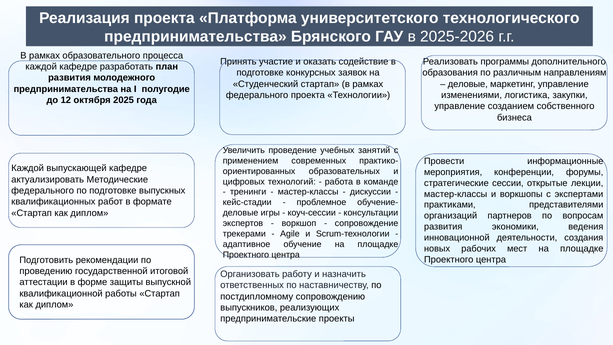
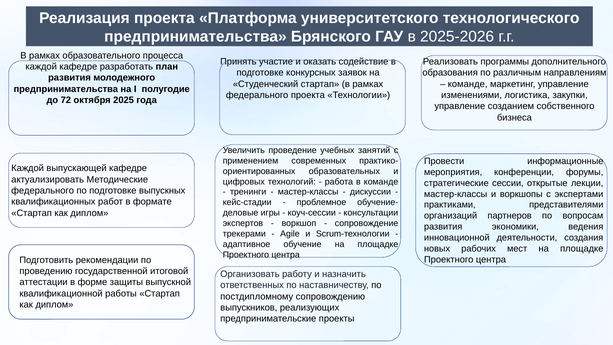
деловые at (468, 84): деловые -> команде
12: 12 -> 72
